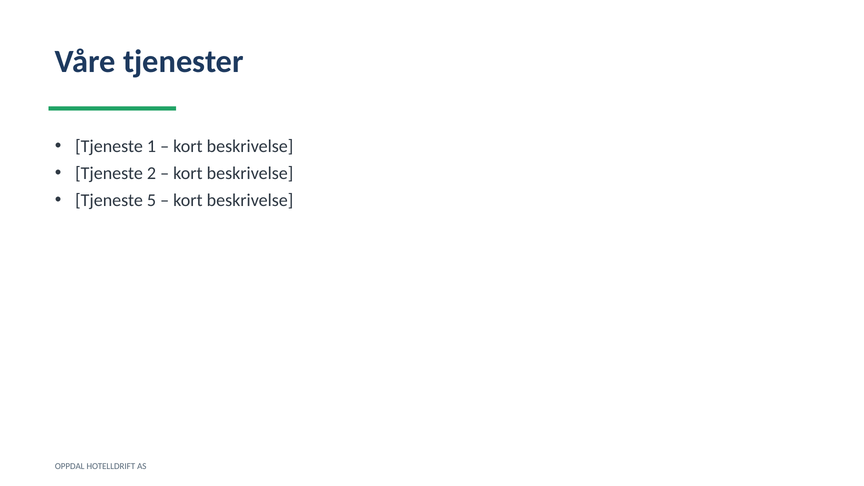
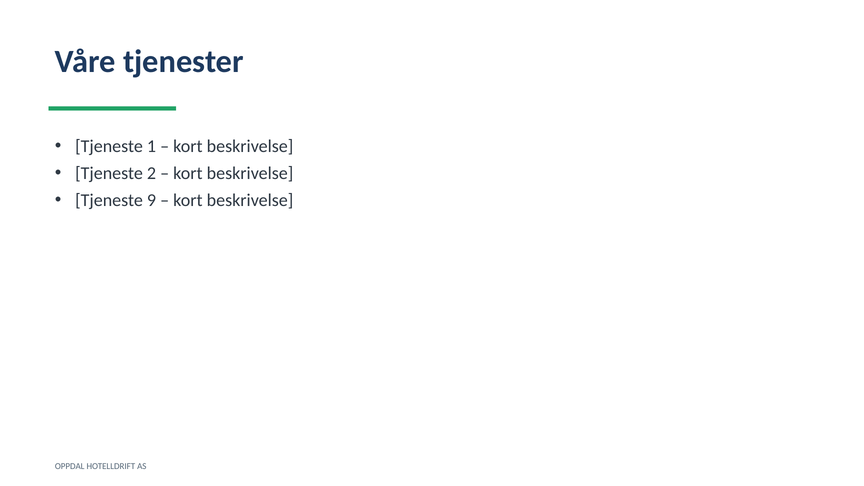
5: 5 -> 9
